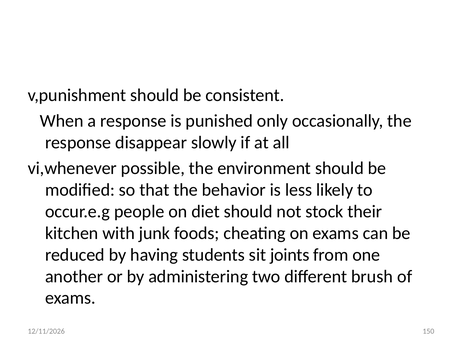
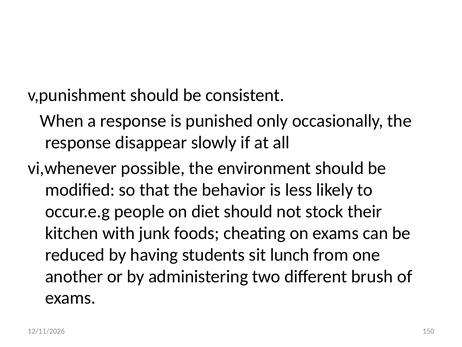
joints: joints -> lunch
